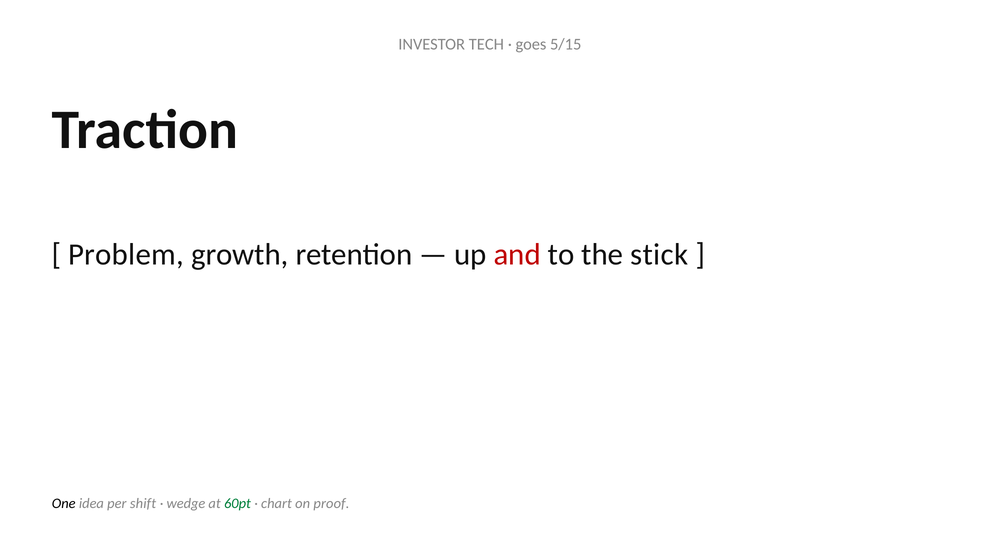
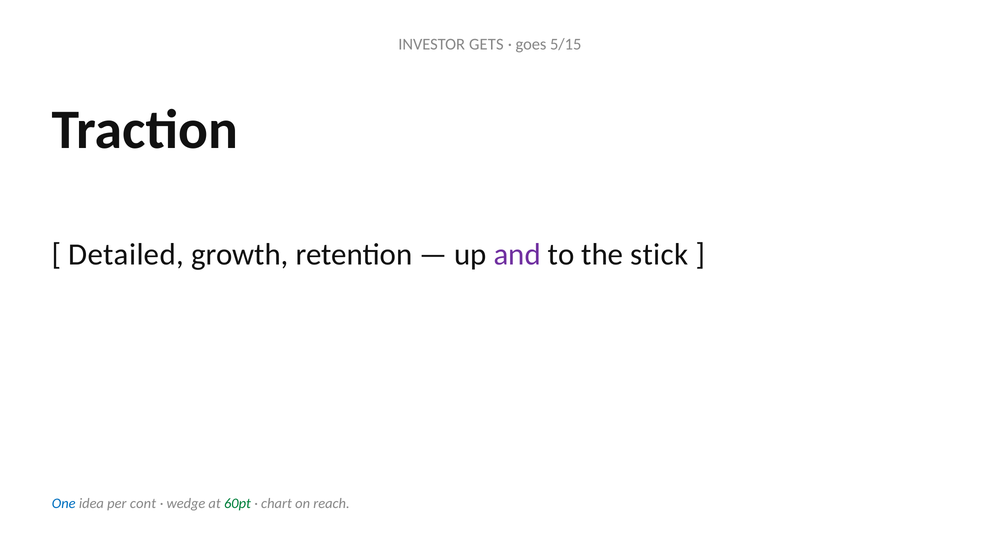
TECH: TECH -> GETS
Problem: Problem -> Detailed
and colour: red -> purple
One colour: black -> blue
shift: shift -> cont
proof: proof -> reach
